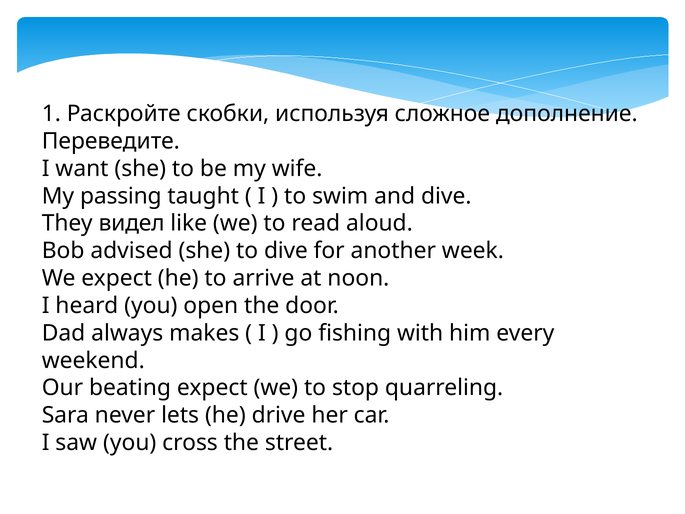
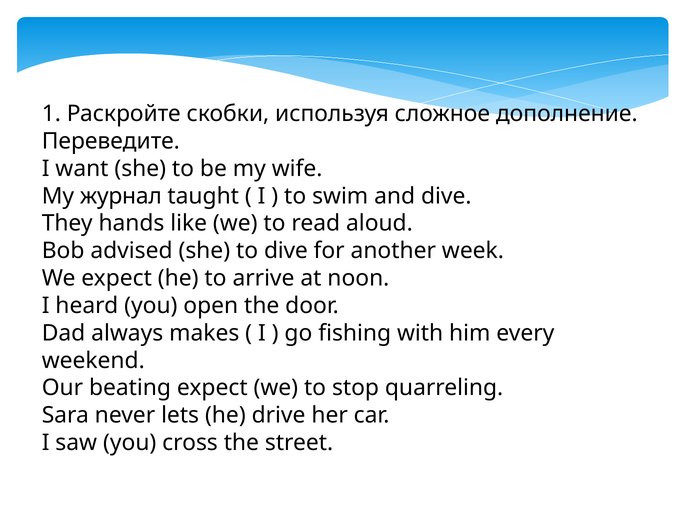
passing: passing -> журнал
видел: видел -> hands
